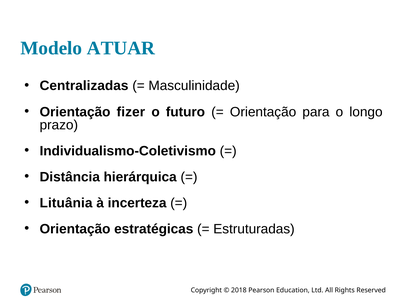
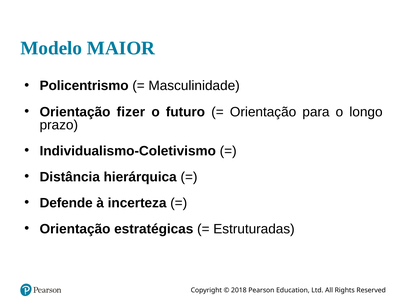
ATUAR: ATUAR -> MAIOR
Centralizadas: Centralizadas -> Policentrismo
Lituânia: Lituânia -> Defende
